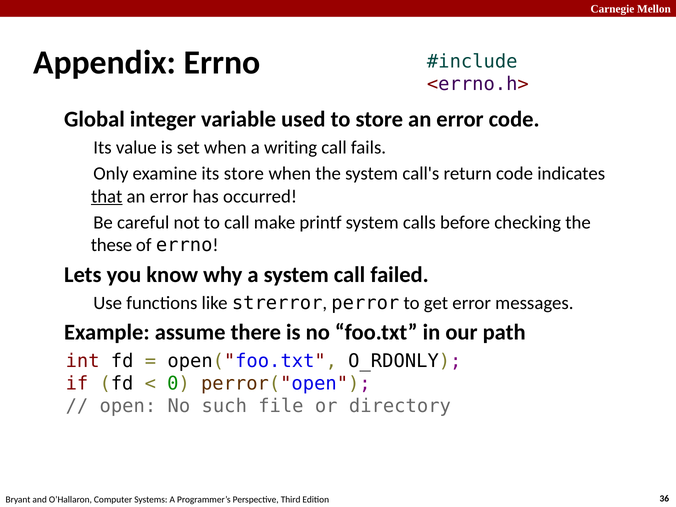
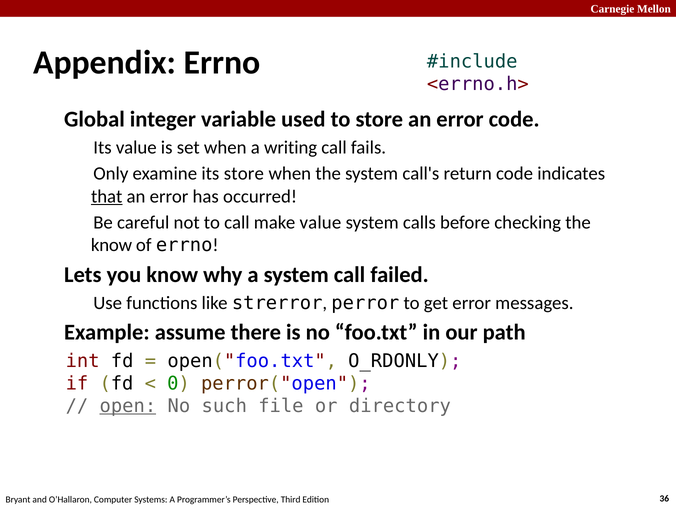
make printf: printf -> value
these at (111, 245): these -> know
open underline: none -> present
